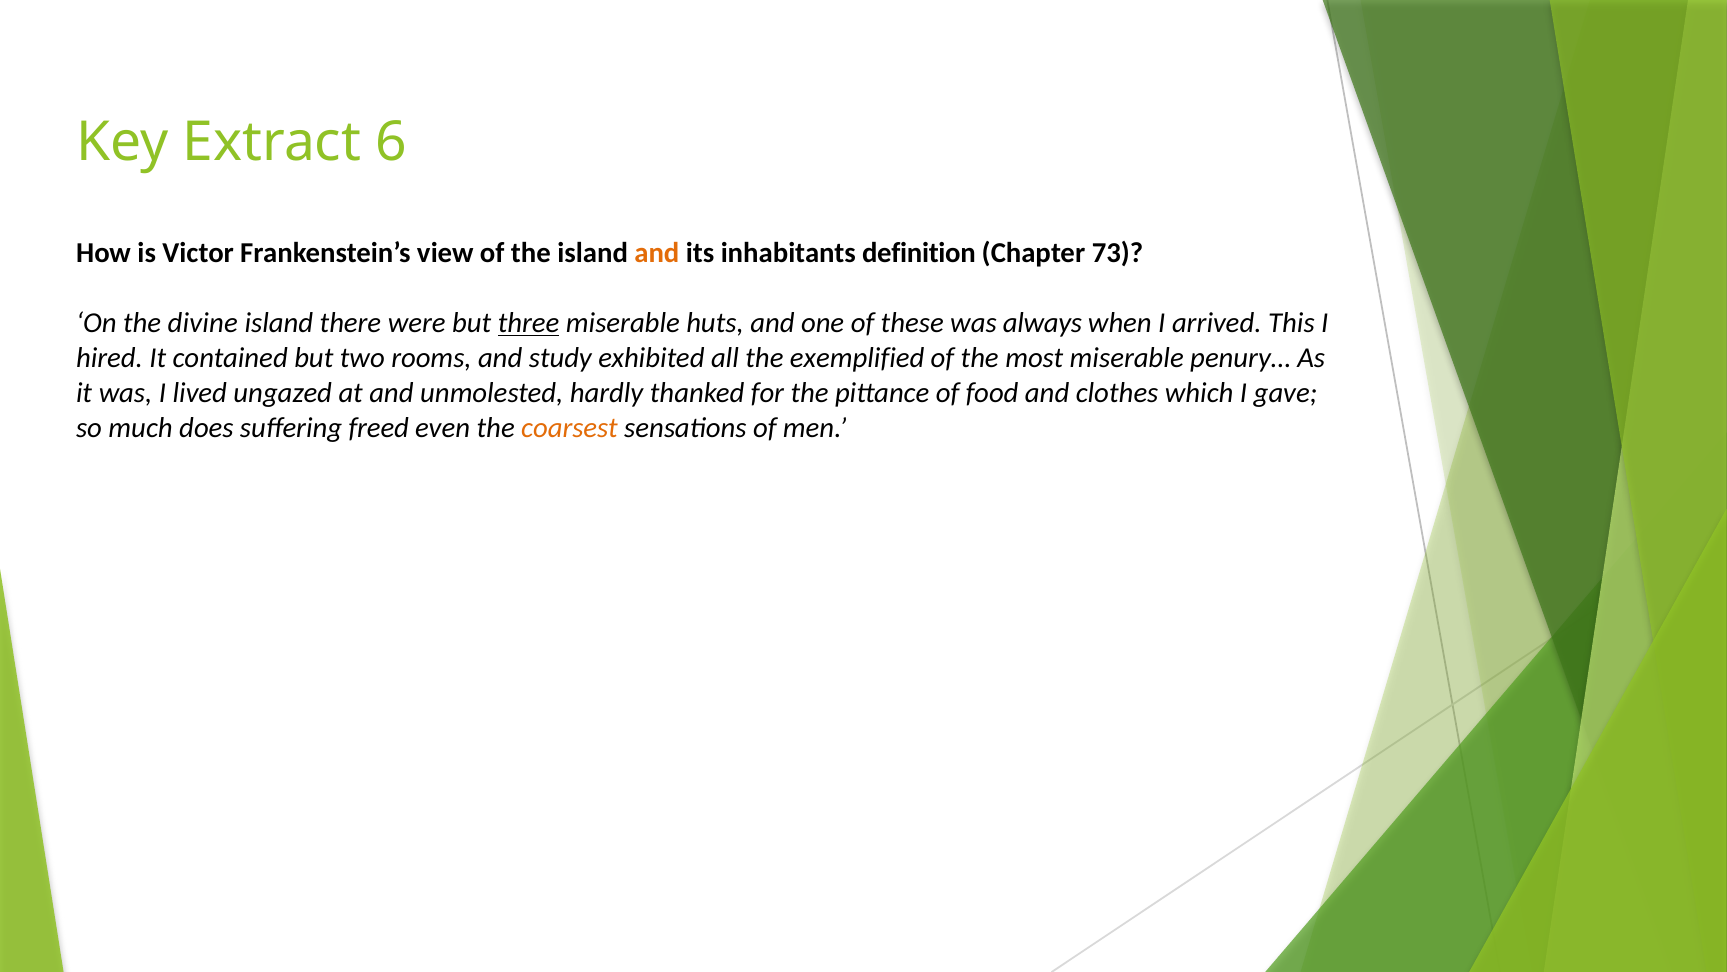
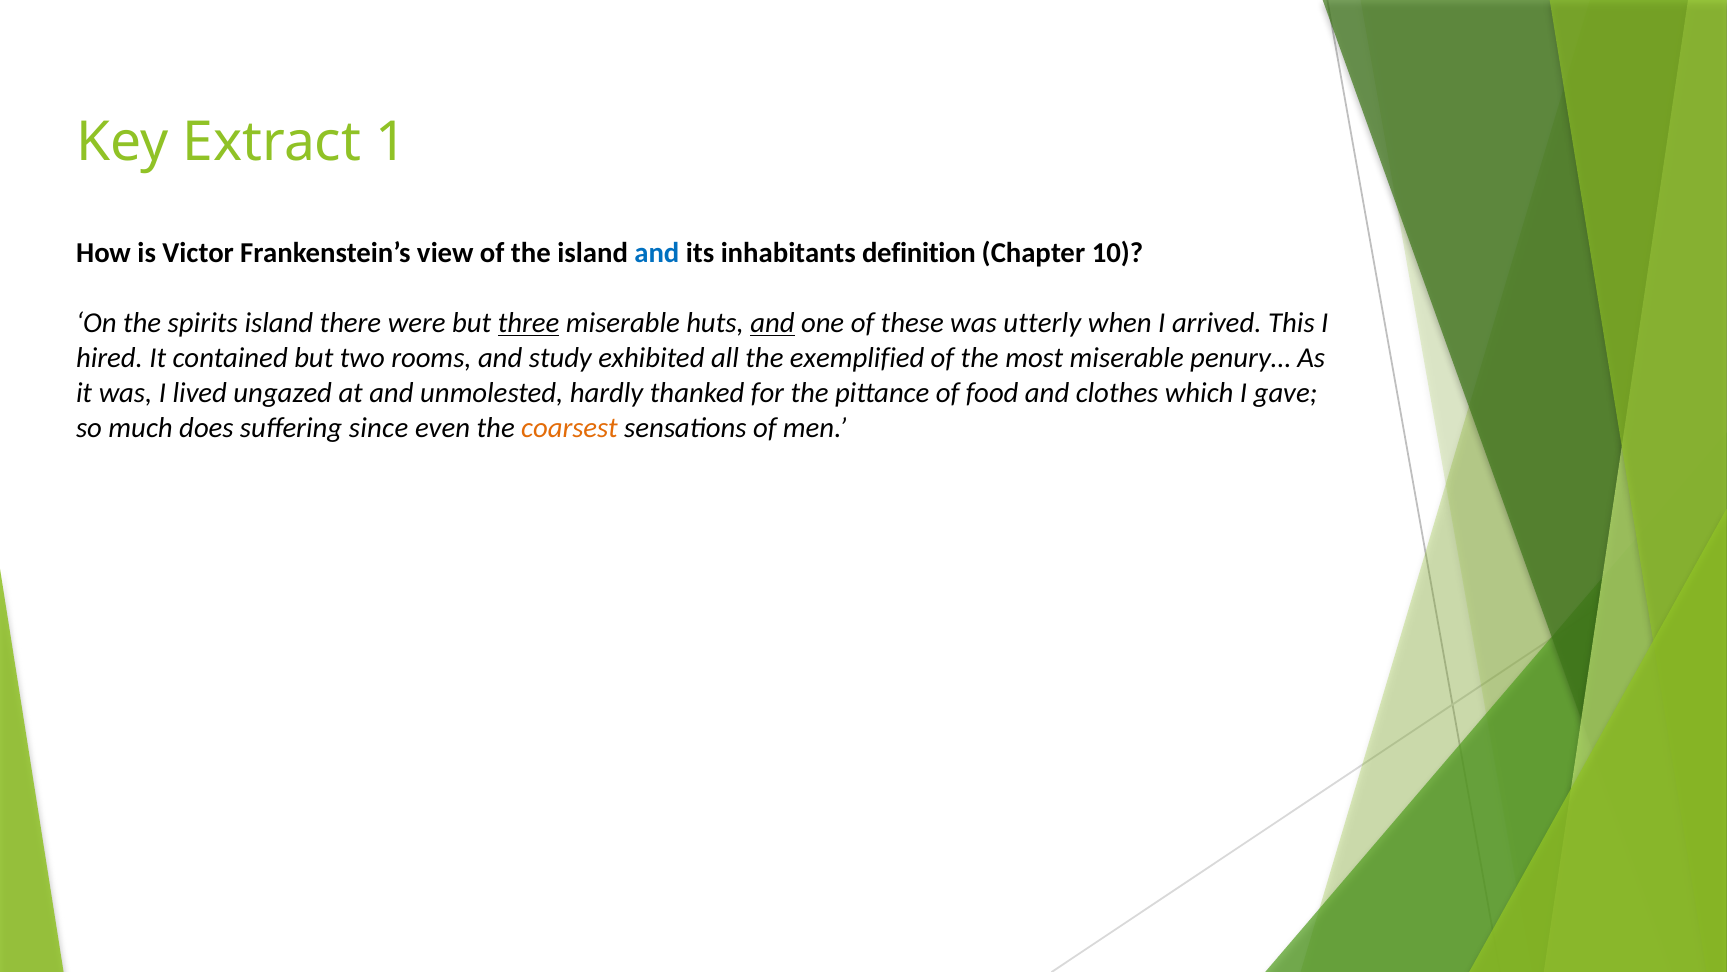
6: 6 -> 1
and at (657, 253) colour: orange -> blue
73: 73 -> 10
divine: divine -> spirits
and at (773, 323) underline: none -> present
always: always -> utterly
freed: freed -> since
